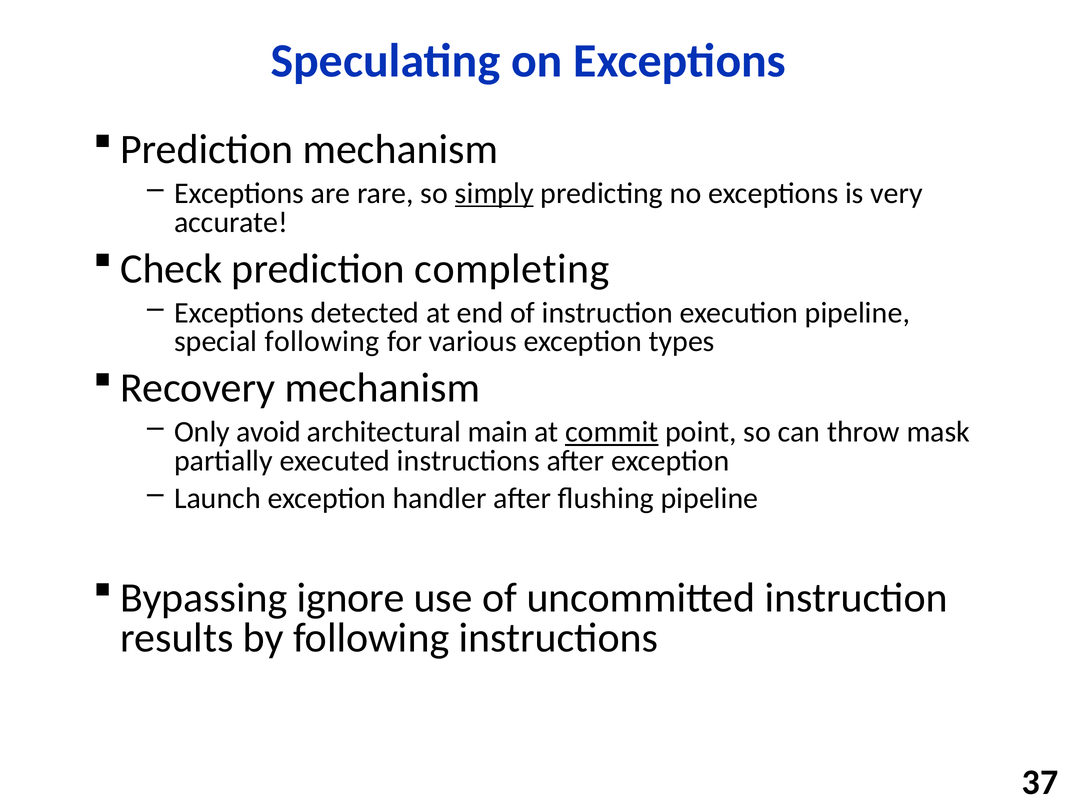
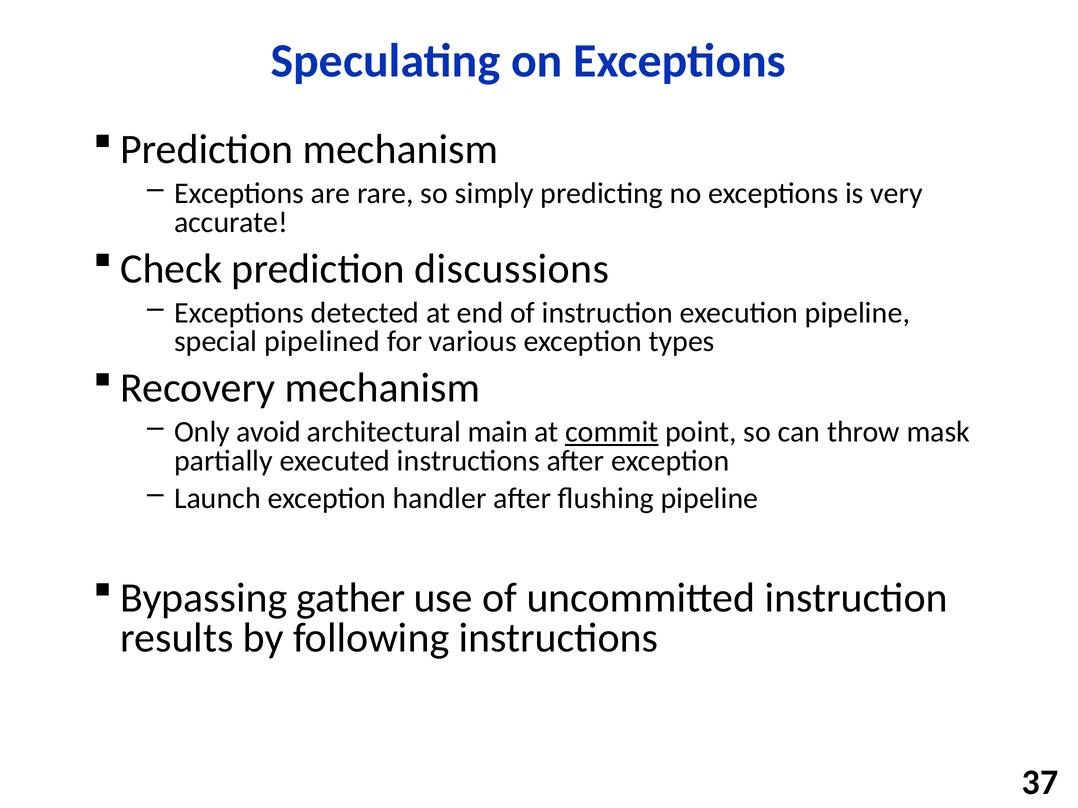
simply underline: present -> none
completing: completing -> discussions
special following: following -> pipelined
ignore: ignore -> gather
